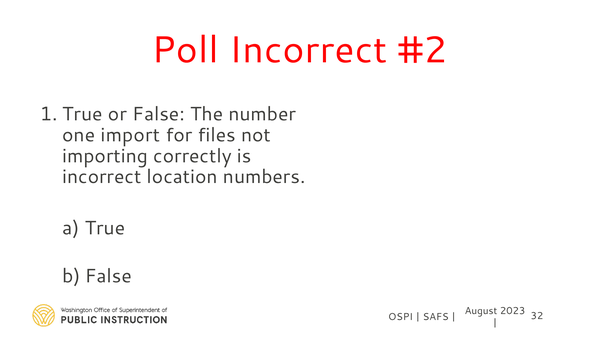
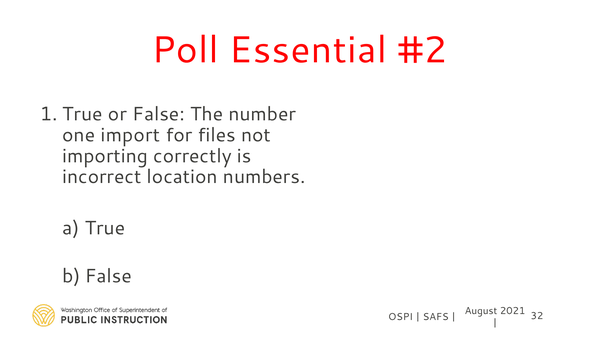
Poll Incorrect: Incorrect -> Essential
2023: 2023 -> 2021
